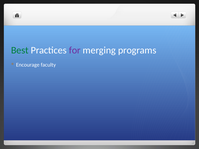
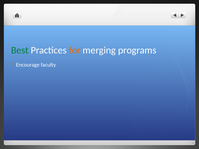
for colour: purple -> orange
